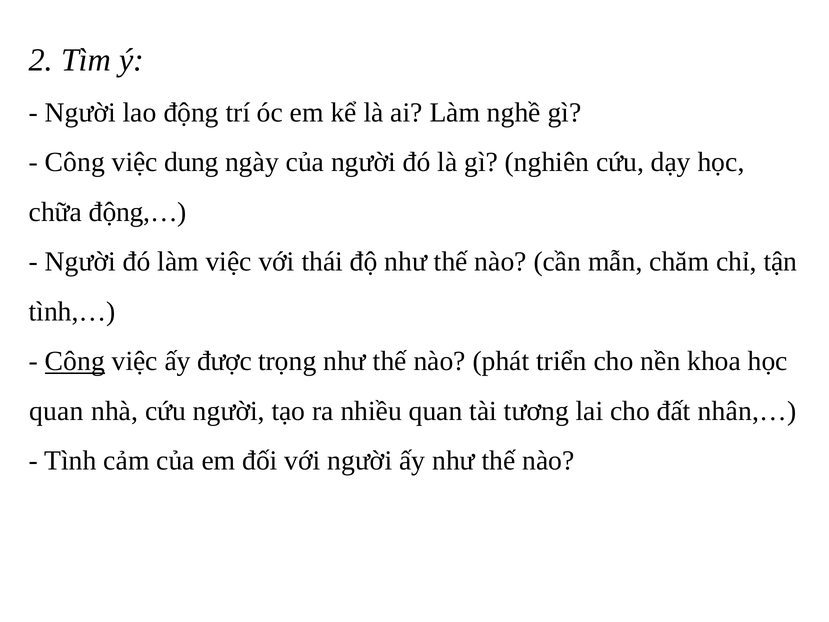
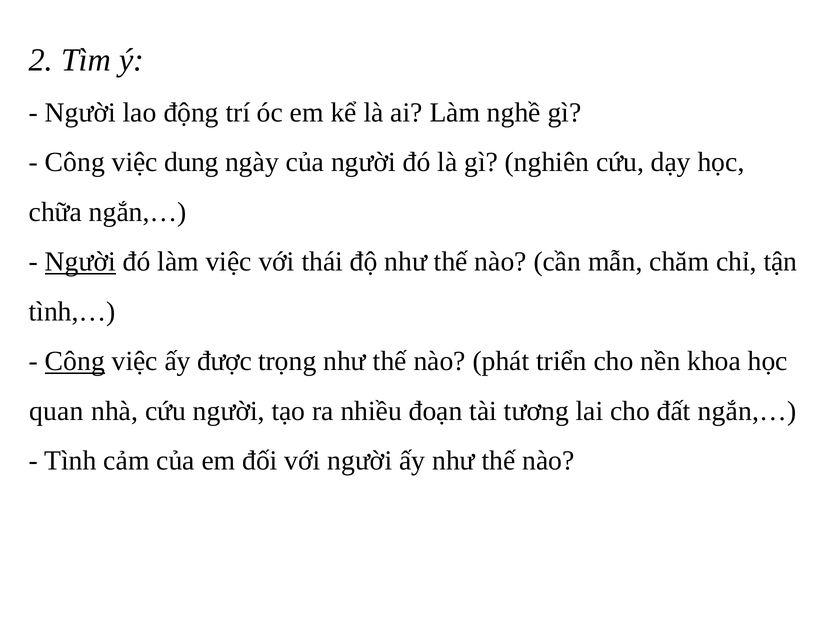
chữa động,…: động,… -> ngắn,…
Người at (80, 262) underline: none -> present
nhiều quan: quan -> đoạn
đất nhân,…: nhân,… -> ngắn,…
